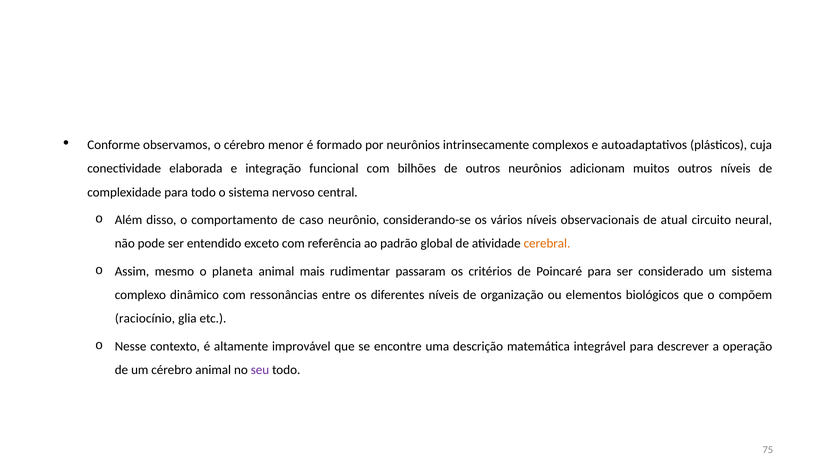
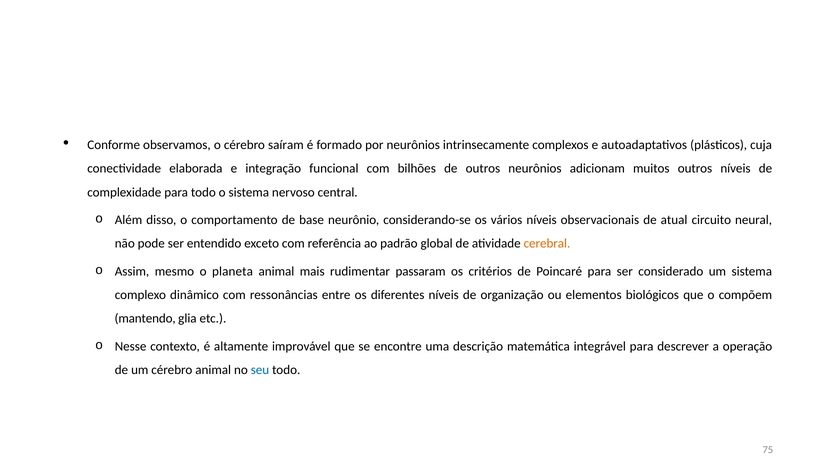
menor: menor -> saíram
caso: caso -> base
raciocínio: raciocínio -> mantendo
seu colour: purple -> blue
